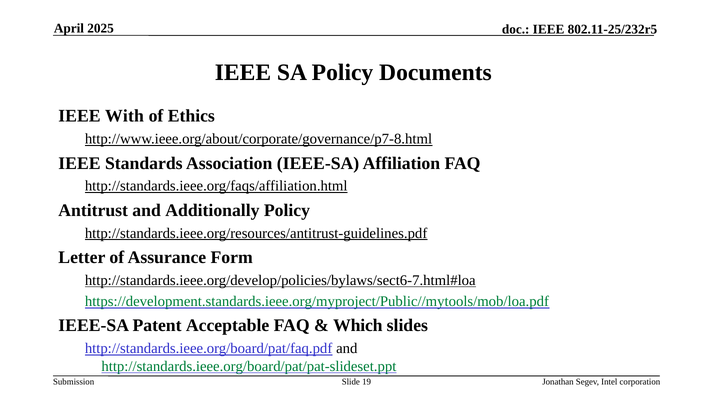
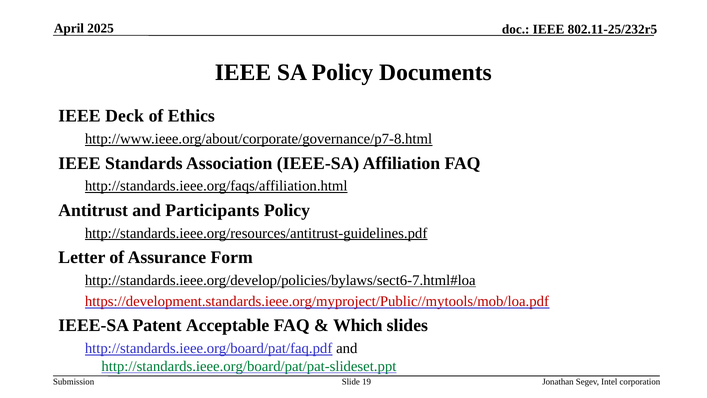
With: With -> Deck
Additionally: Additionally -> Participants
https://development.standards.ieee.org/myproject/Public//mytools/mob/loa.pdf colour: green -> red
